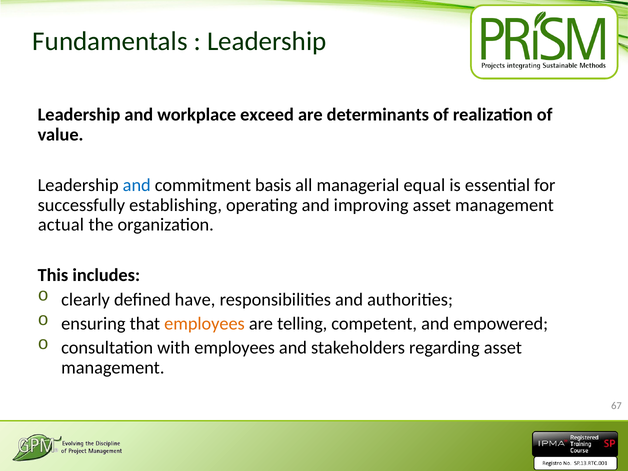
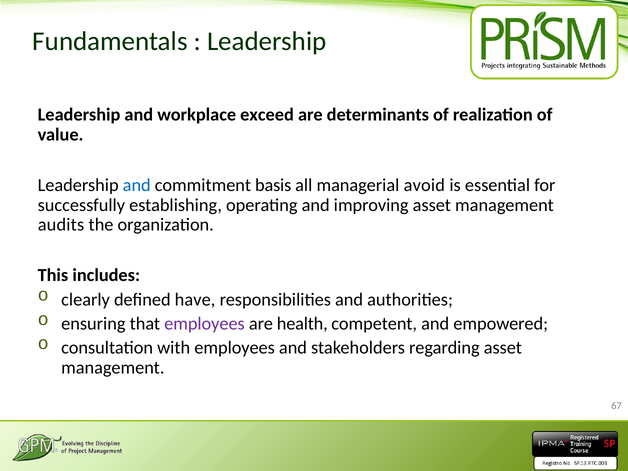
equal: equal -> avoid
actual: actual -> audits
employees at (205, 324) colour: orange -> purple
telling: telling -> health
